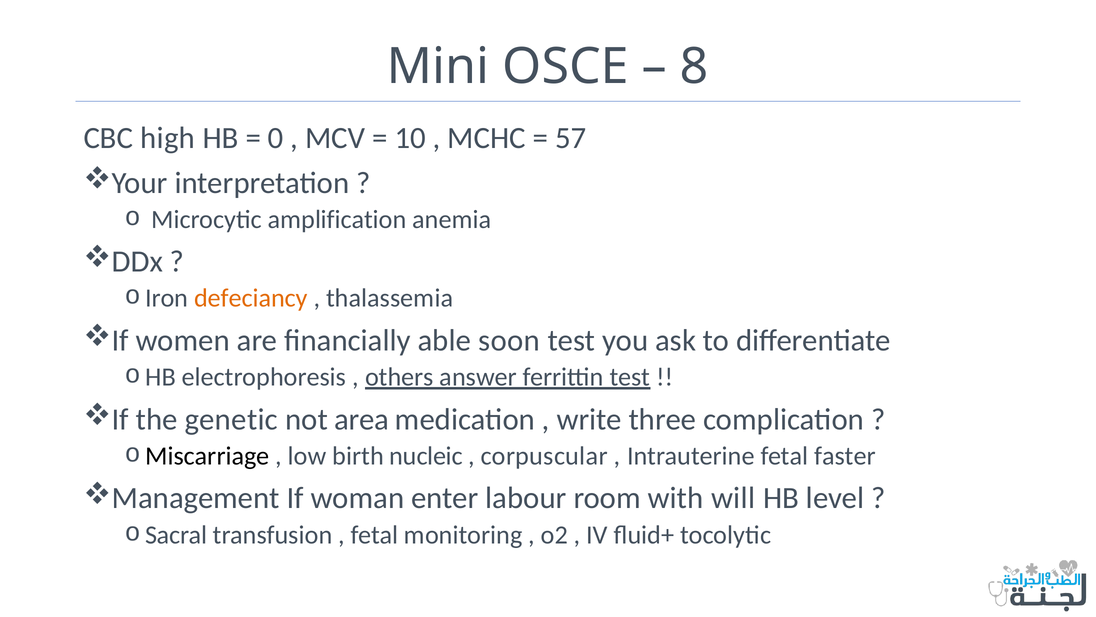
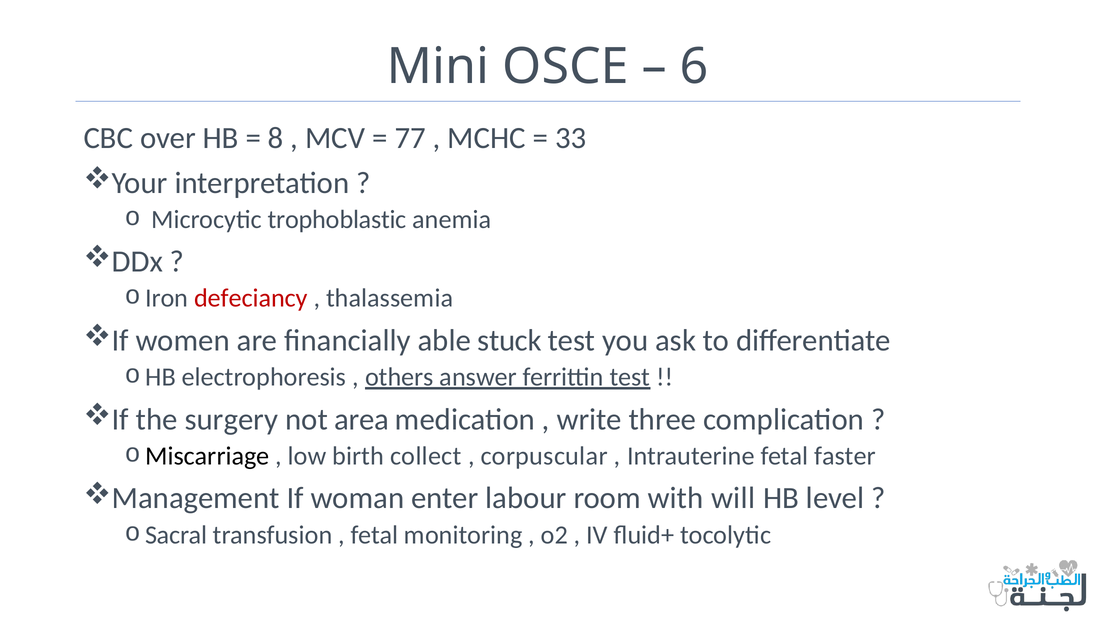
8: 8 -> 6
high: high -> over
0: 0 -> 8
10: 10 -> 77
57: 57 -> 33
amplification: amplification -> trophoblastic
defeciancy colour: orange -> red
soon: soon -> stuck
genetic: genetic -> surgery
nucleic: nucleic -> collect
